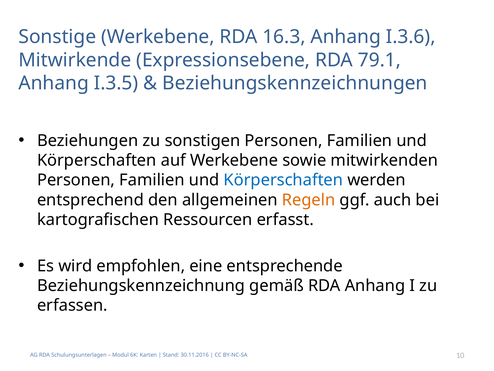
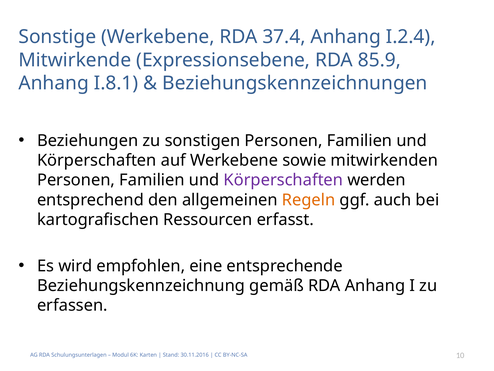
16.3: 16.3 -> 37.4
I.3.6: I.3.6 -> I.2.4
79.1: 79.1 -> 85.9
I.3.5: I.3.5 -> I.8.1
Körperschaften at (283, 180) colour: blue -> purple
